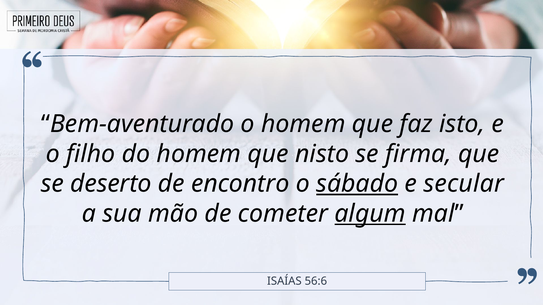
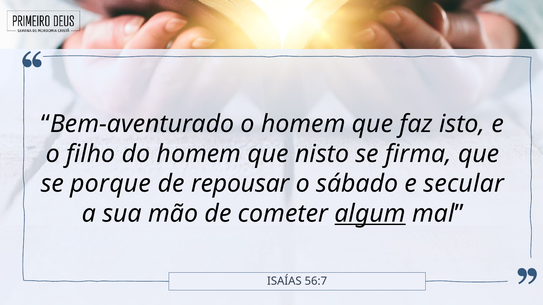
deserto: deserto -> porque
encontro: encontro -> repousar
sábado underline: present -> none
56:6: 56:6 -> 56:7
